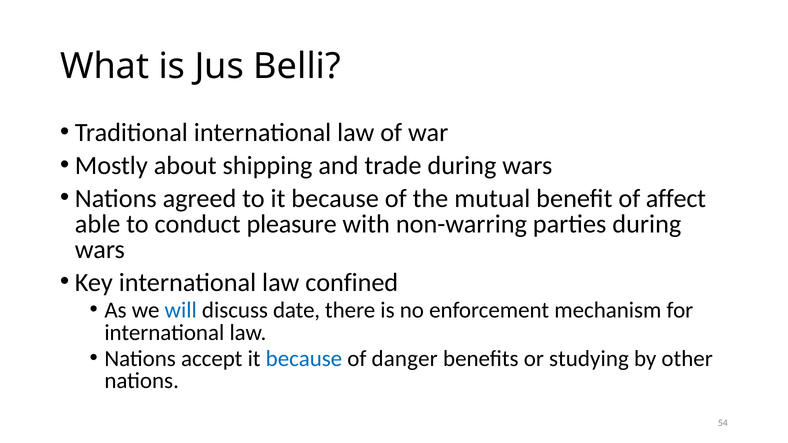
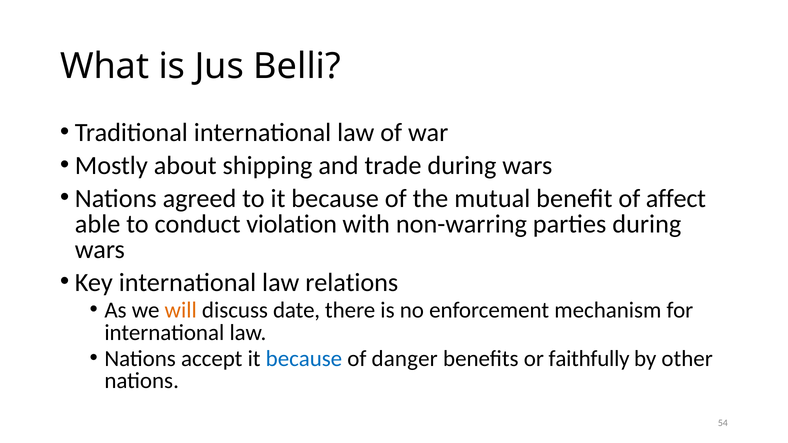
pleasure: pleasure -> violation
confined: confined -> relations
will colour: blue -> orange
studying: studying -> faithfully
